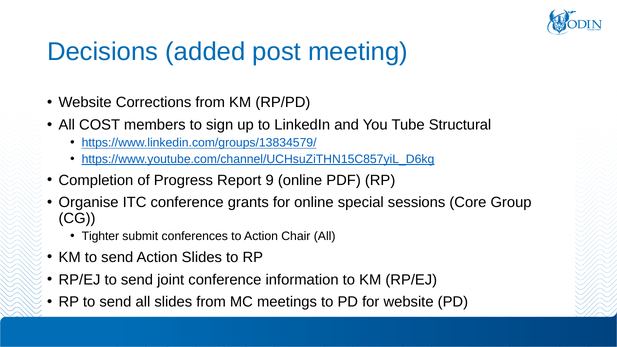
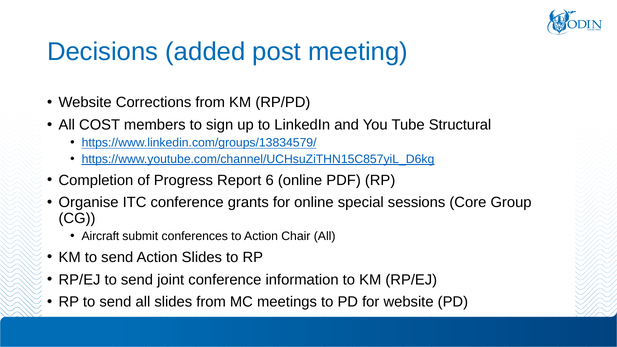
9: 9 -> 6
Tighter: Tighter -> Aircraft
